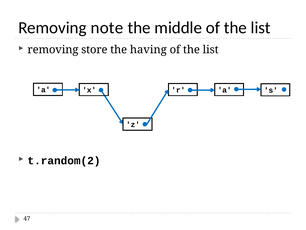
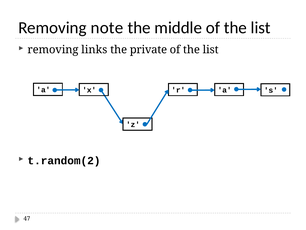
store: store -> links
having: having -> private
